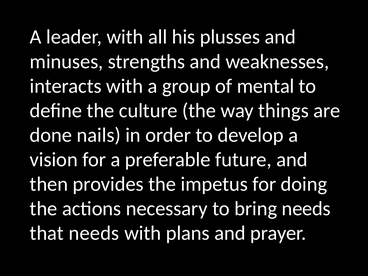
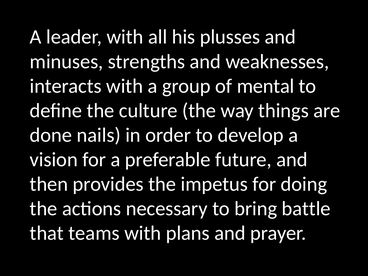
bring needs: needs -> battle
that needs: needs -> teams
